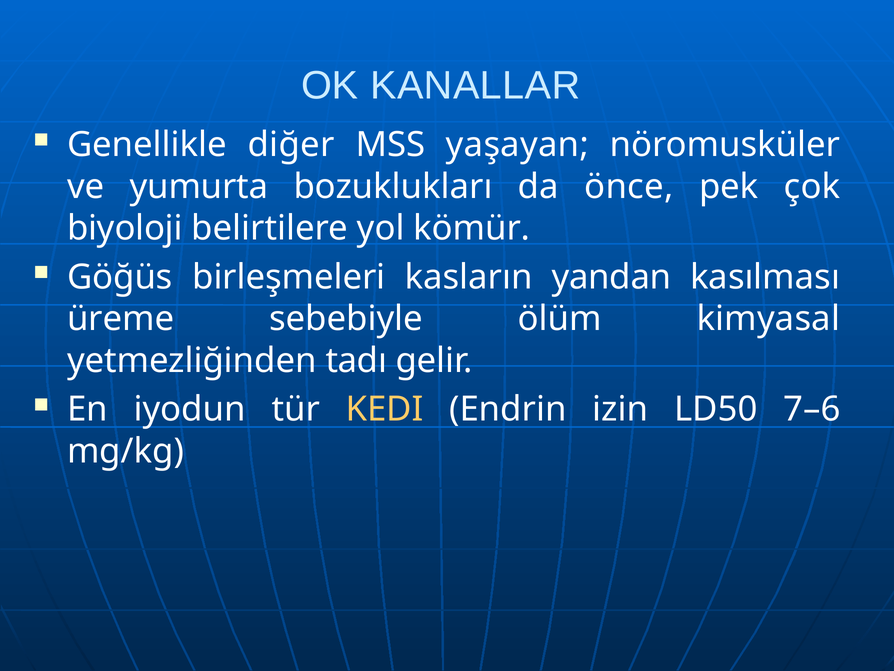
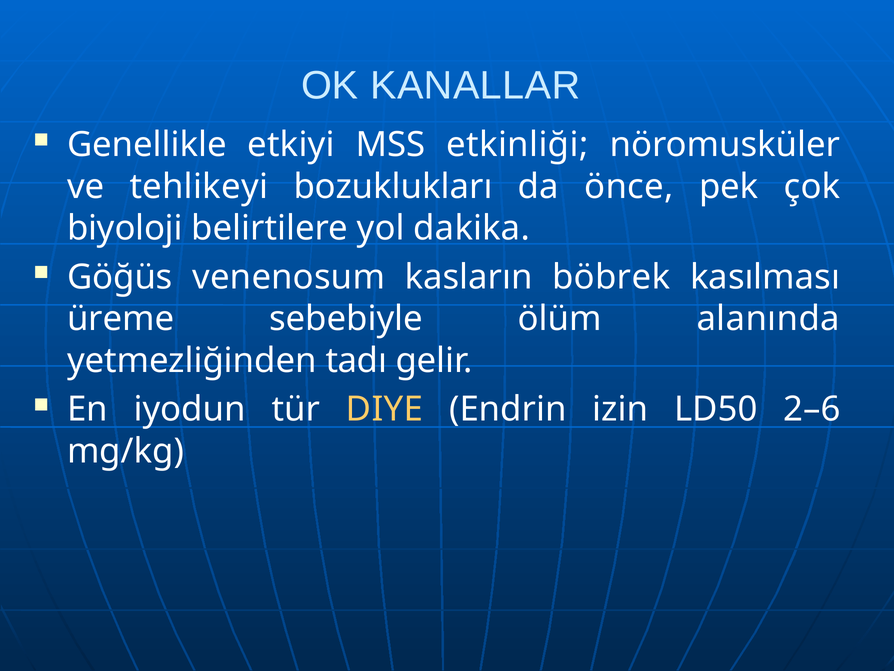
diğer: diğer -> etkiyi
yaşayan: yaşayan -> etkinliği
yumurta: yumurta -> tehlikeyi
kömür: kömür -> dakika
birleşmeleri: birleşmeleri -> venenosum
yandan: yandan -> böbrek
kimyasal: kimyasal -> alanında
KEDI: KEDI -> DIYE
7–6: 7–6 -> 2–6
